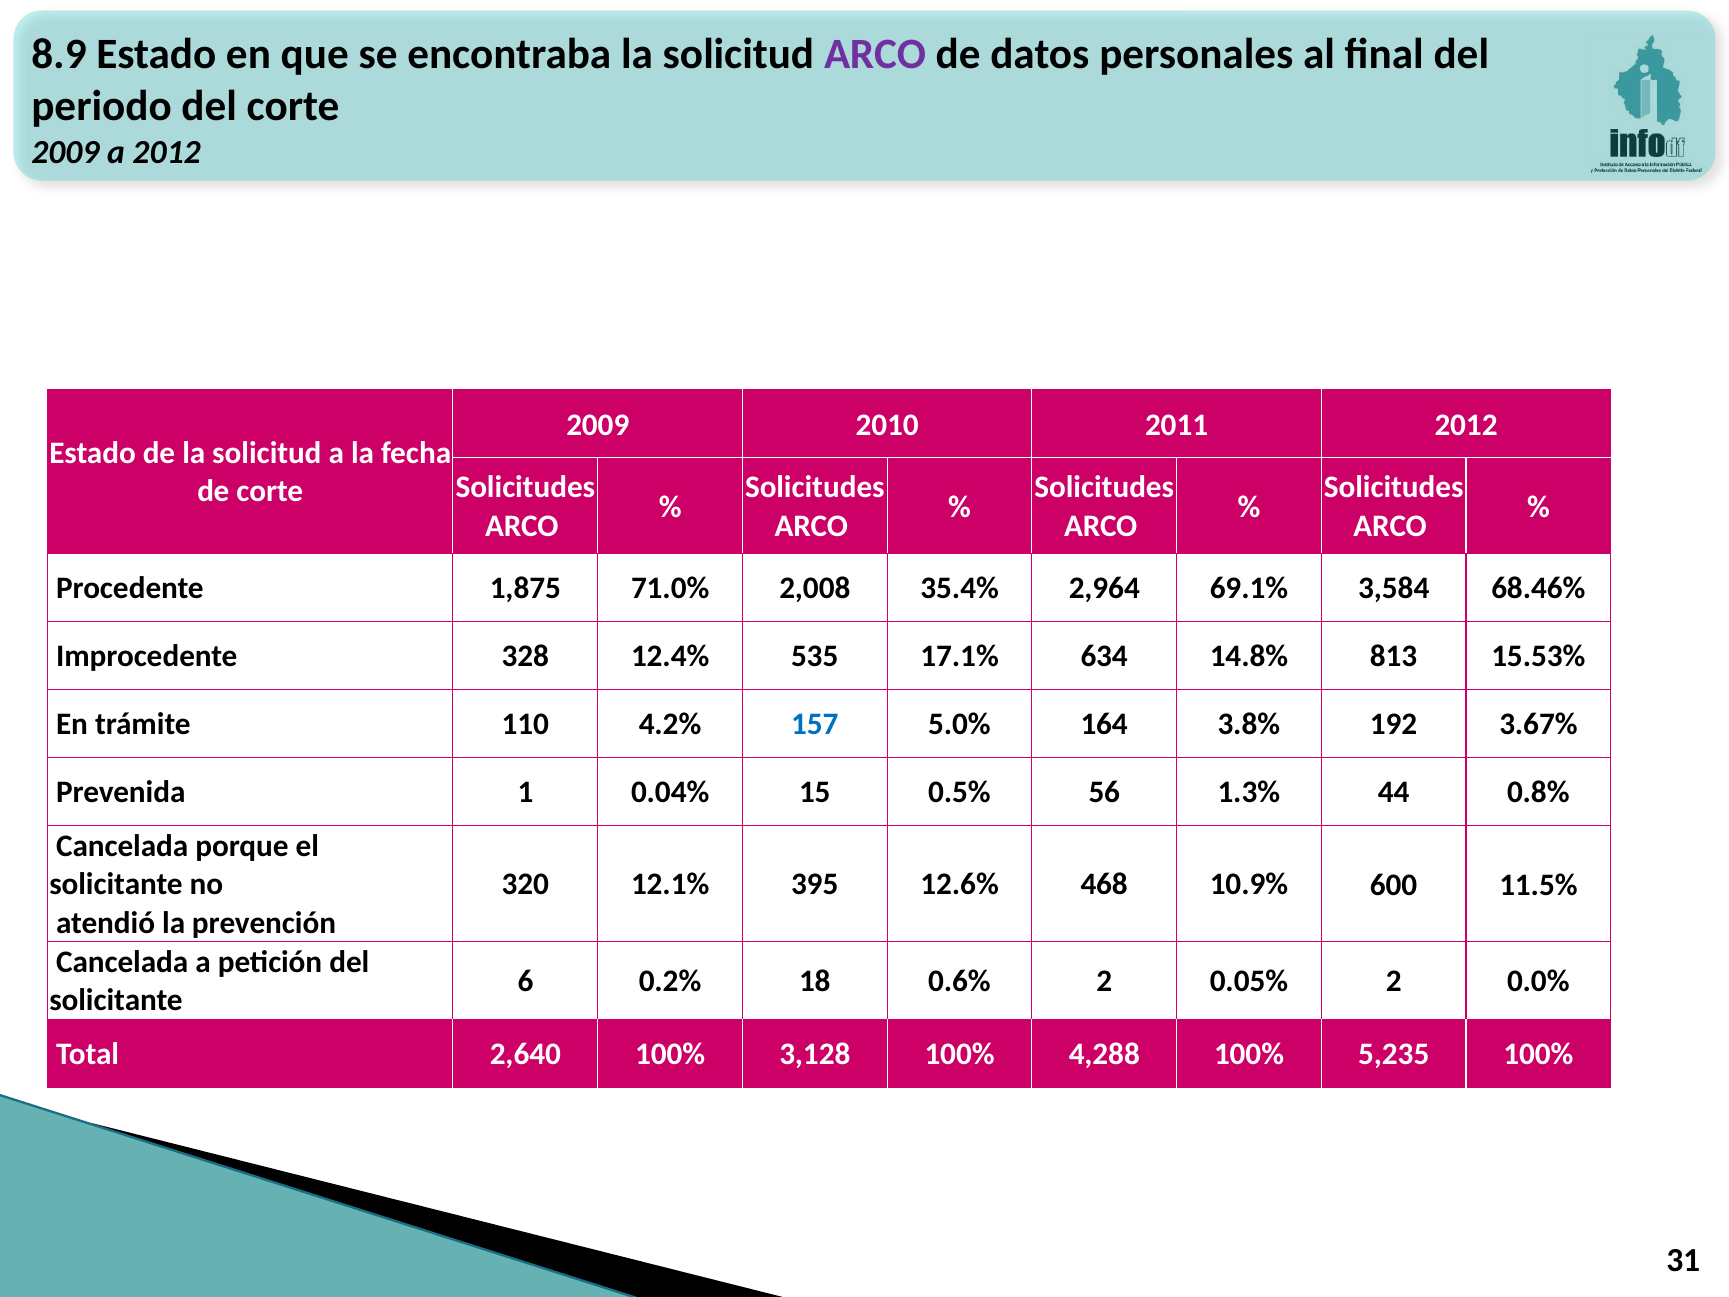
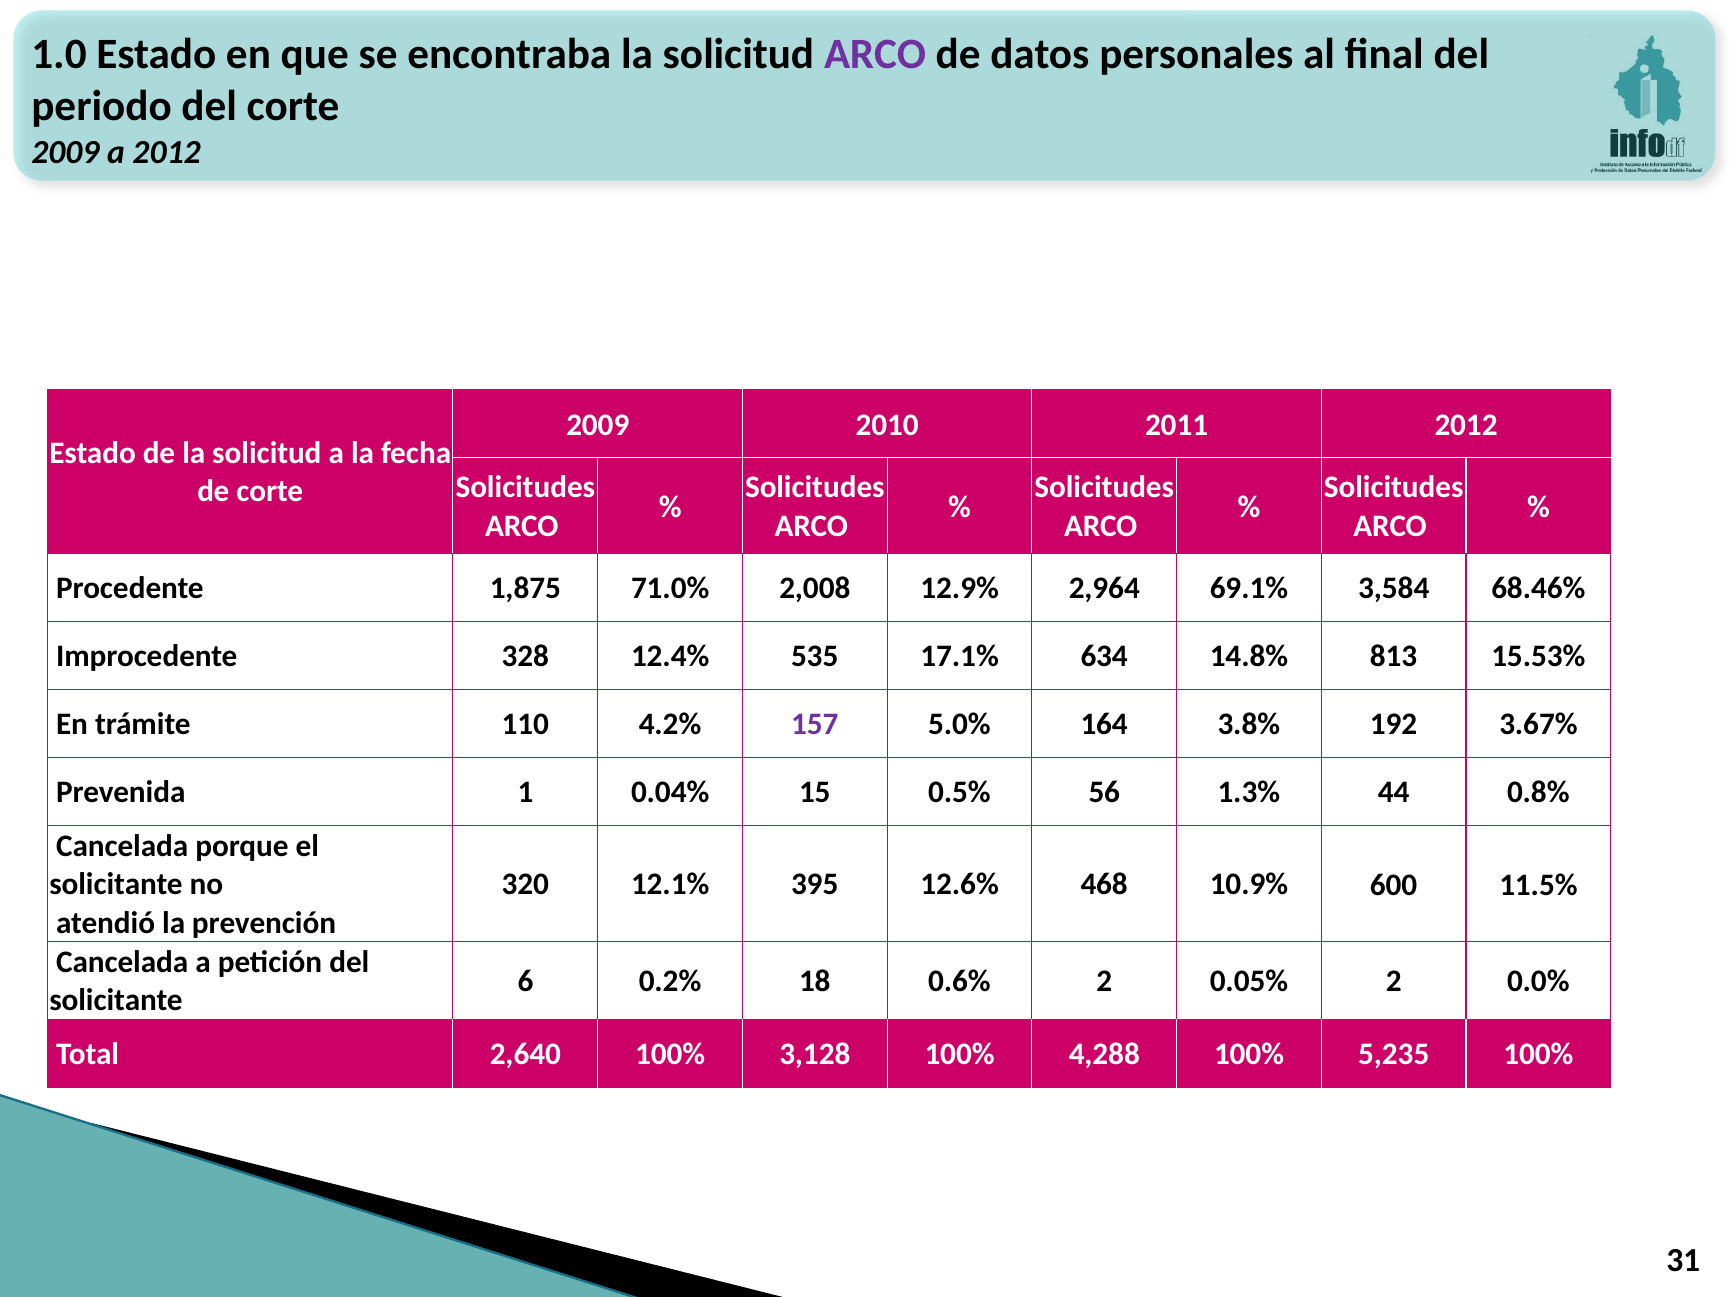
8.9: 8.9 -> 1.0
35.4%: 35.4% -> 12.9%
157 colour: blue -> purple
